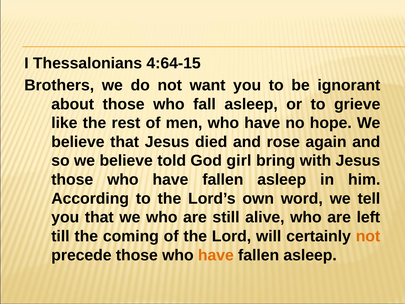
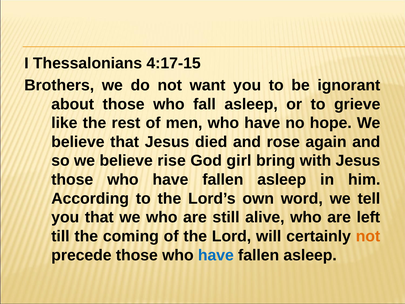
4:64-15: 4:64-15 -> 4:17-15
told: told -> rise
have at (216, 255) colour: orange -> blue
